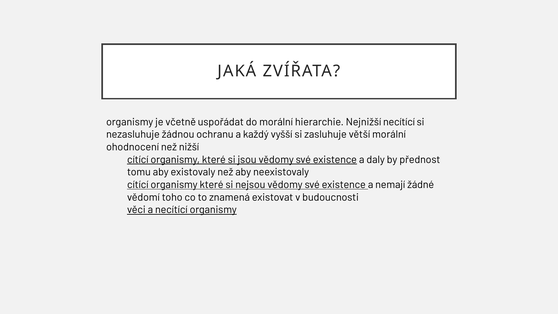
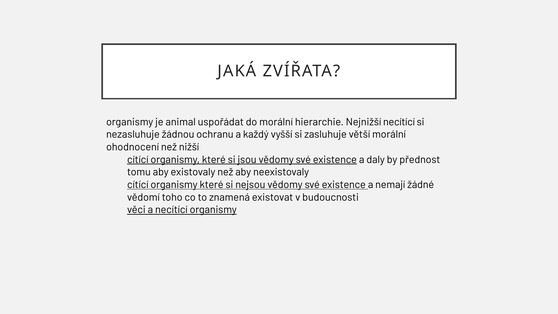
včetně: včetně -> animal
